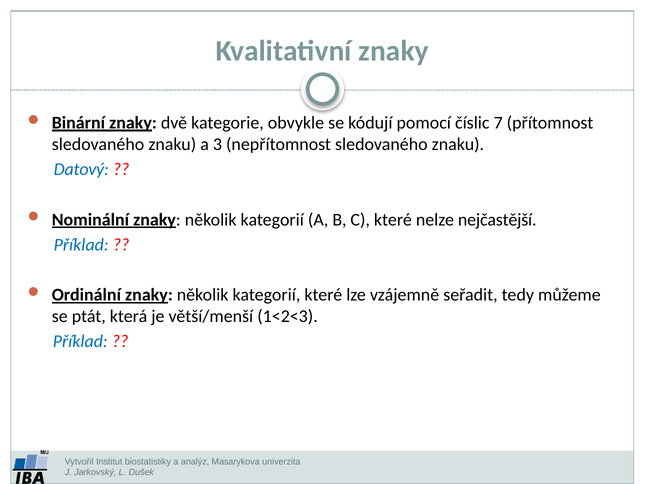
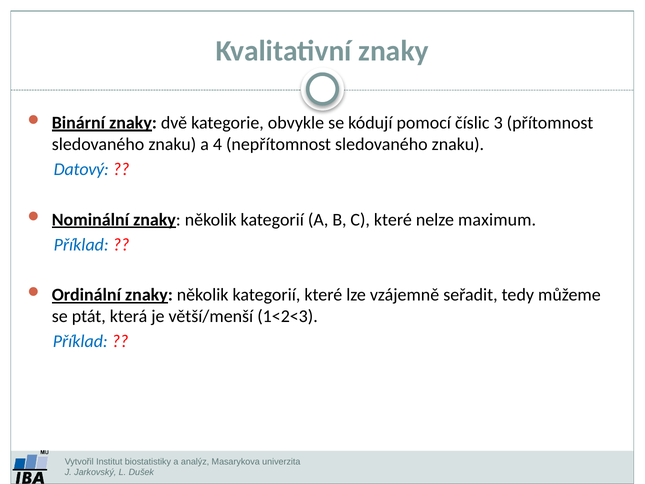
7: 7 -> 3
3: 3 -> 4
nejčastější: nejčastější -> maximum
